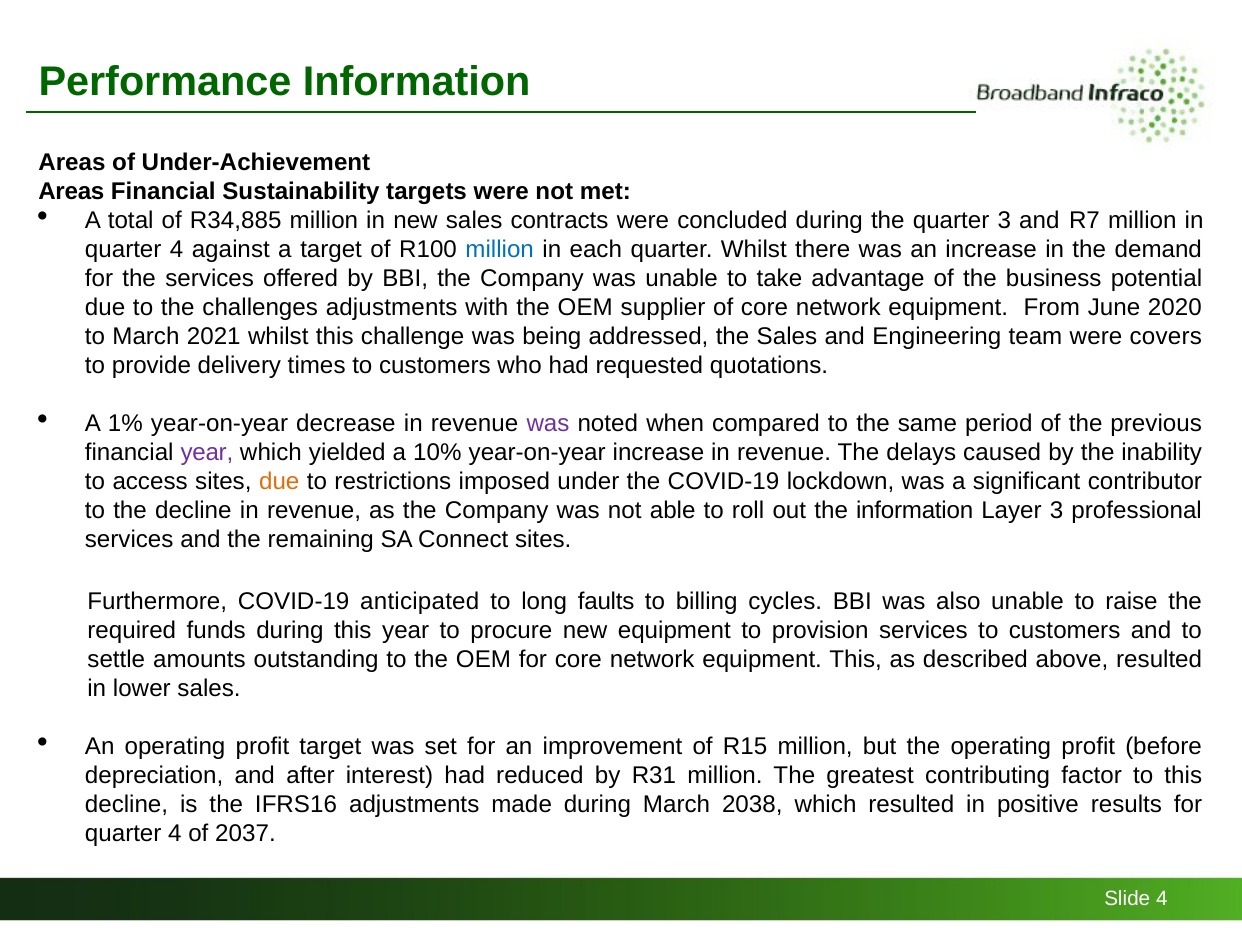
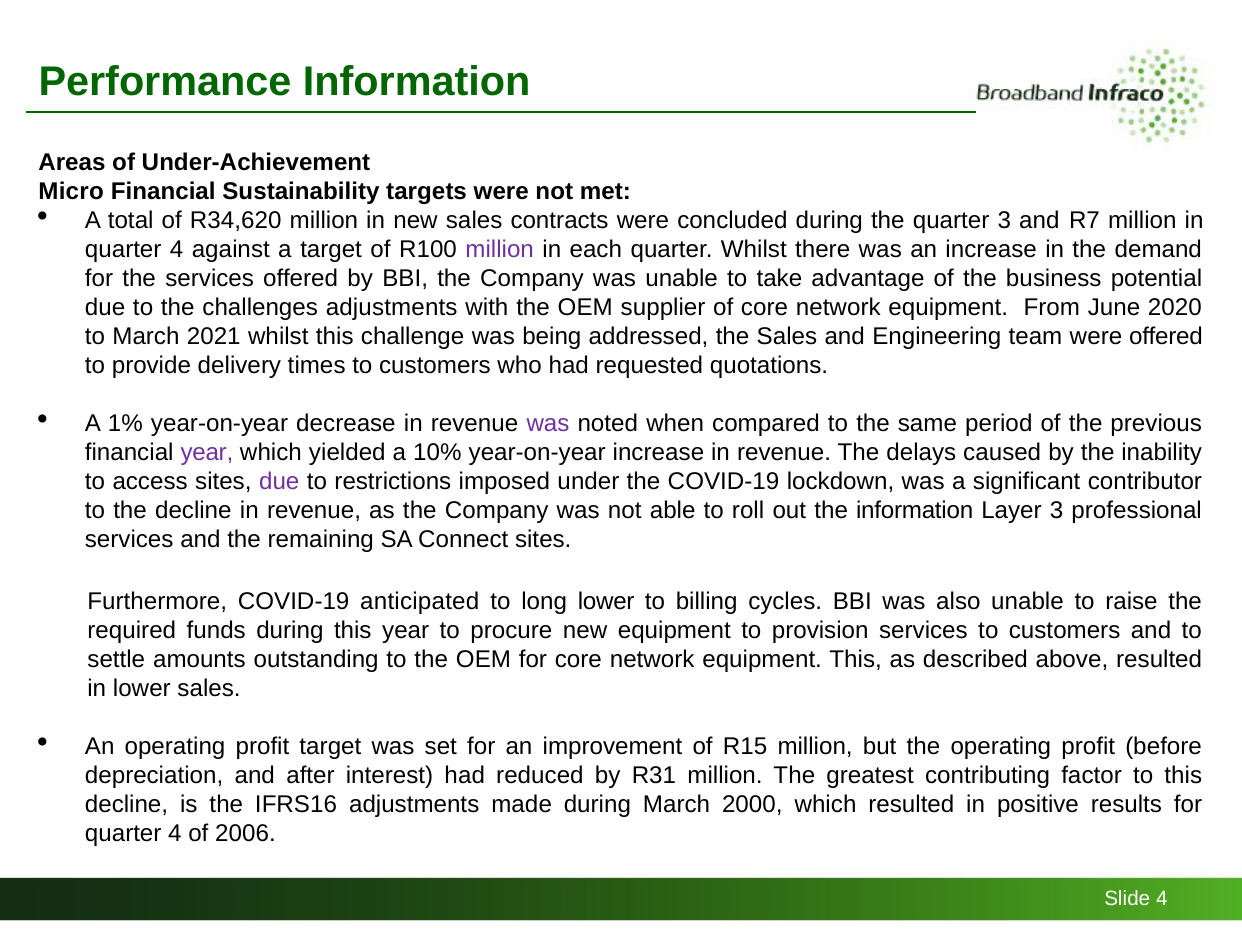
Areas at (71, 192): Areas -> Micro
R34,885: R34,885 -> R34,620
million at (500, 250) colour: blue -> purple
were covers: covers -> offered
due at (279, 482) colour: orange -> purple
long faults: faults -> lower
2038: 2038 -> 2000
2037: 2037 -> 2006
